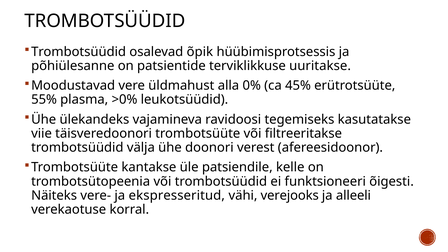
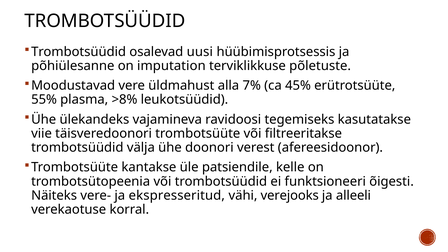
õpik: õpik -> uusi
patsientide: patsientide -> imputation
uuritakse: uuritakse -> põletuste
0%: 0% -> 7%
>0%: >0% -> >8%
